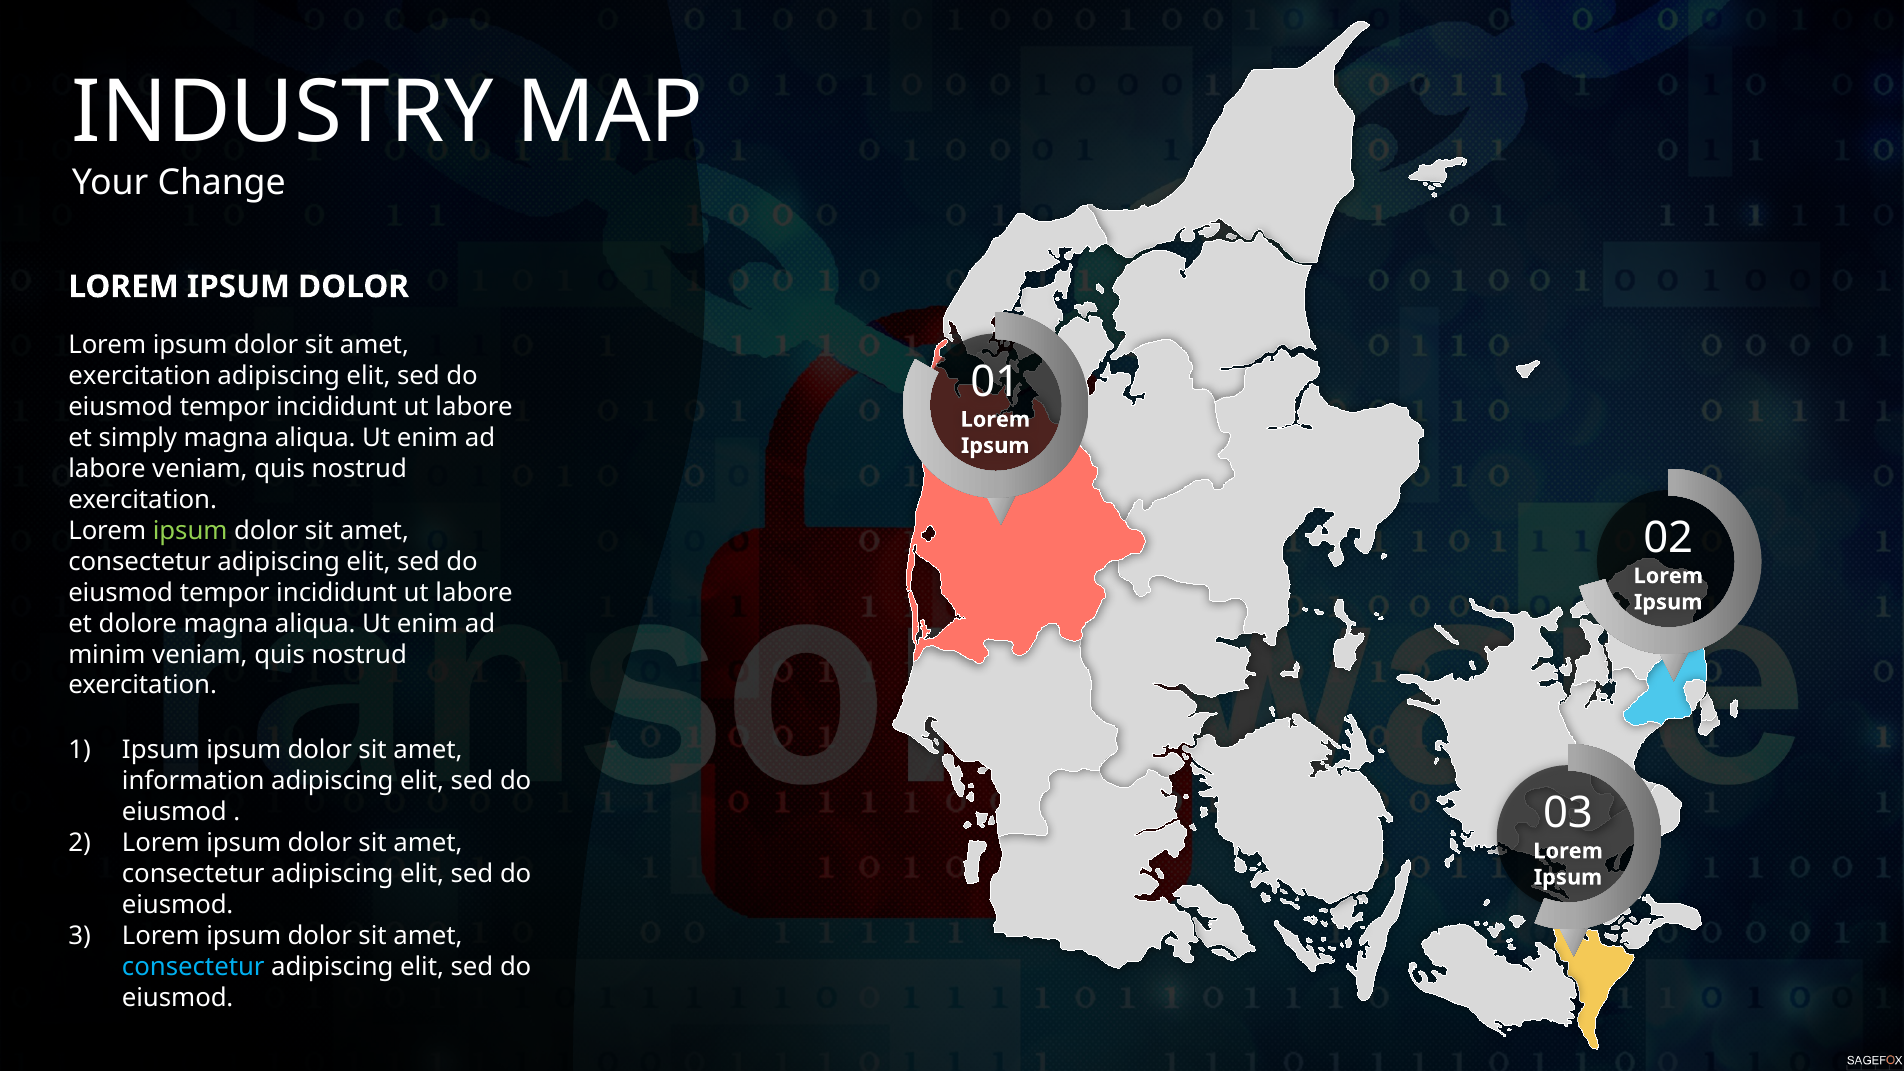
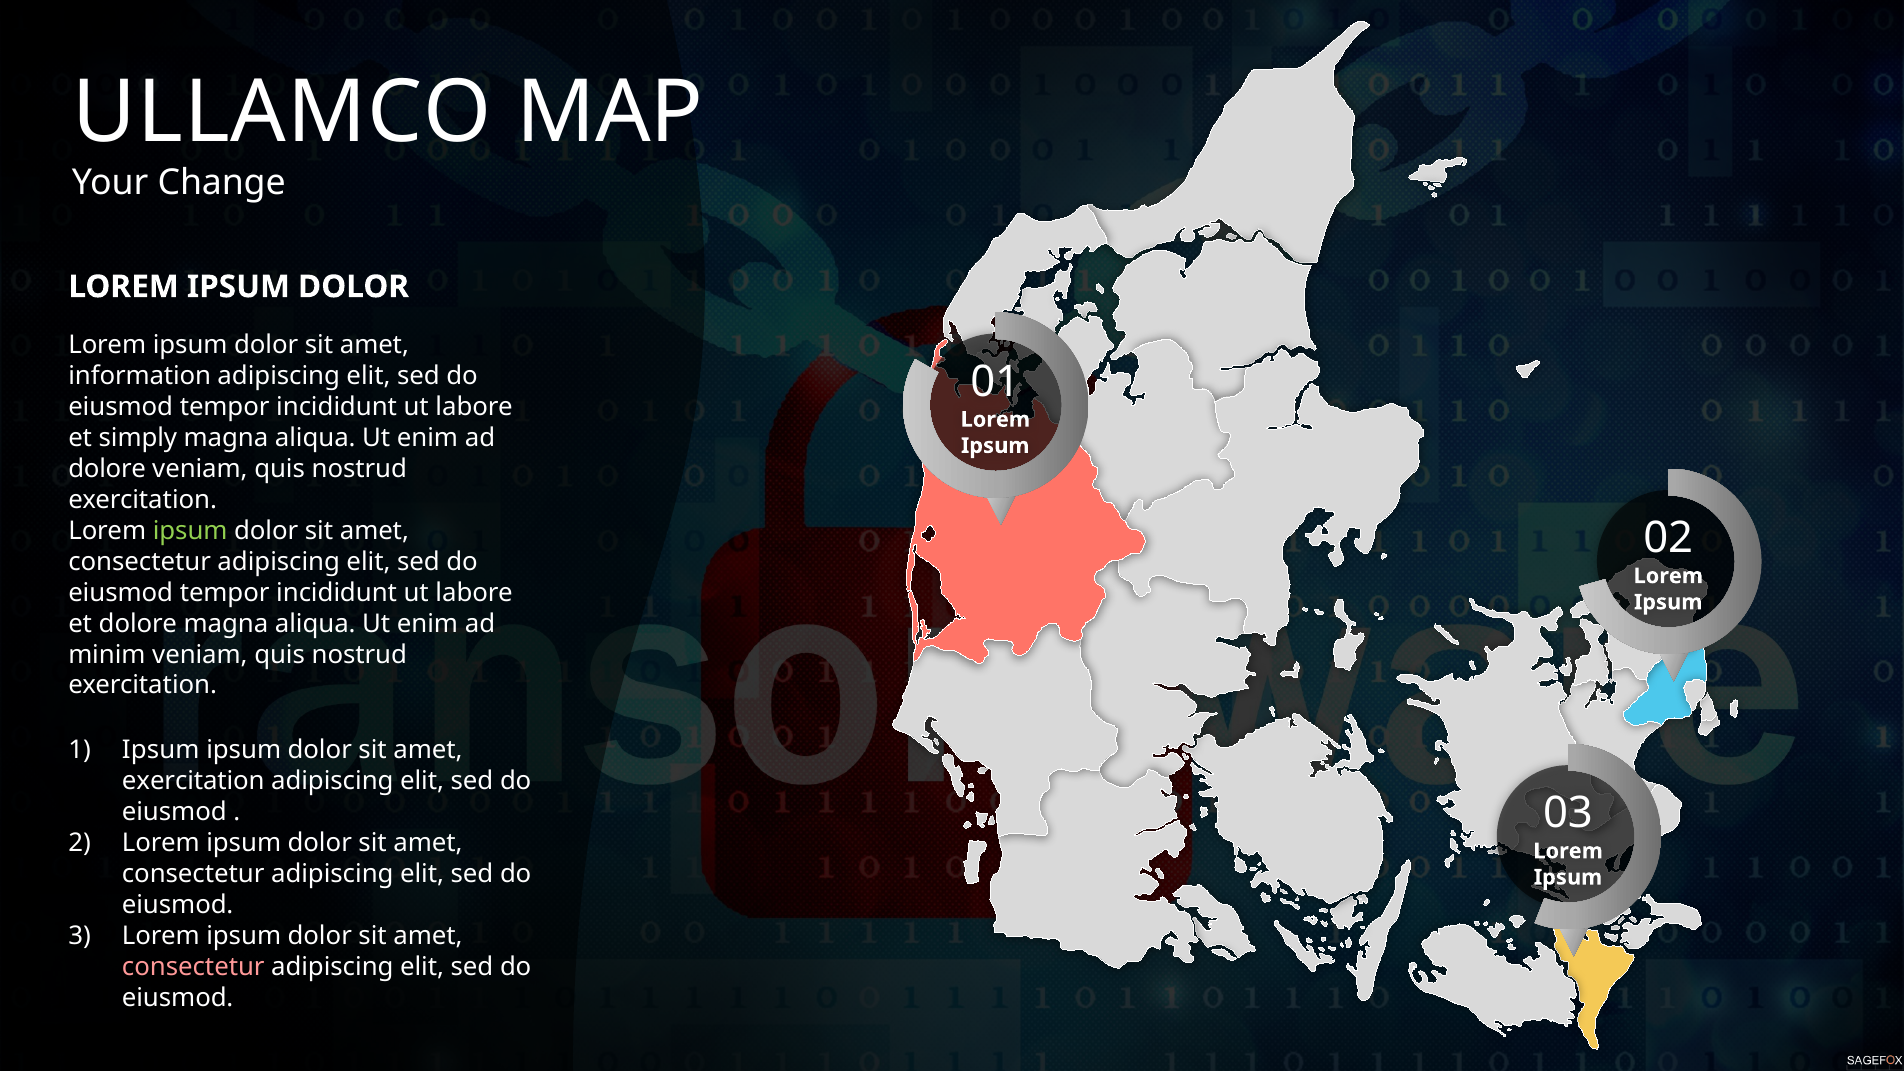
INDUSTRY: INDUSTRY -> ULLAMCO
exercitation at (140, 376): exercitation -> information
labore at (107, 469): labore -> dolore
information at (193, 781): information -> exercitation
consectetur at (193, 967) colour: light blue -> pink
